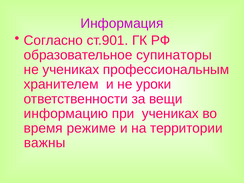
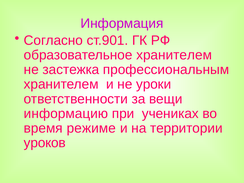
образовательное супинаторы: супинаторы -> хранителем
не учениках: учениках -> застежка
важны: важны -> уроков
